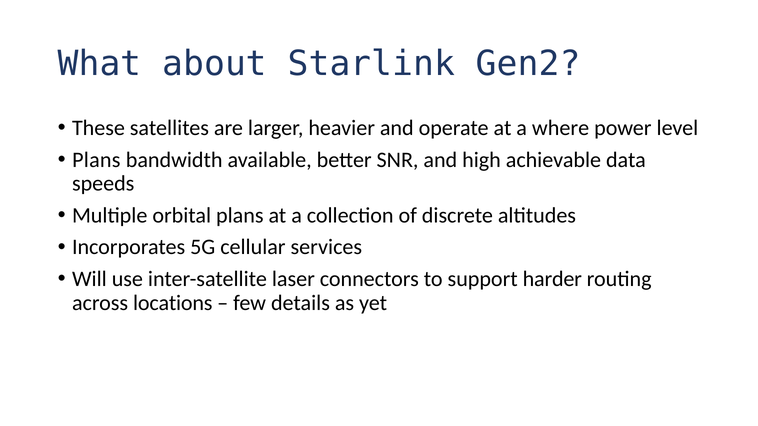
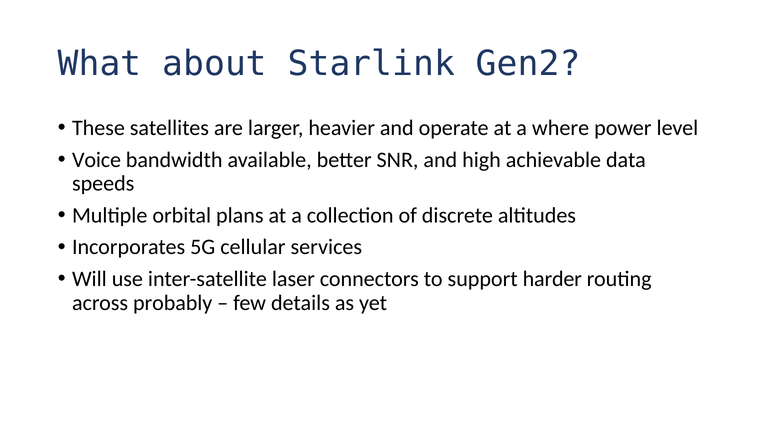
Plans at (96, 160): Plans -> Voice
locations: locations -> probably
